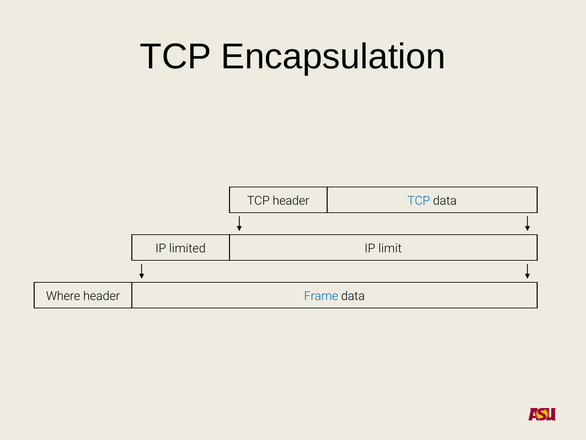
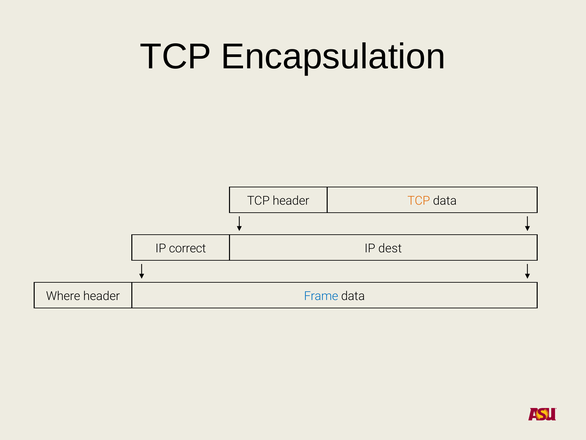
TCP at (419, 200) colour: blue -> orange
limited: limited -> correct
limit: limit -> dest
